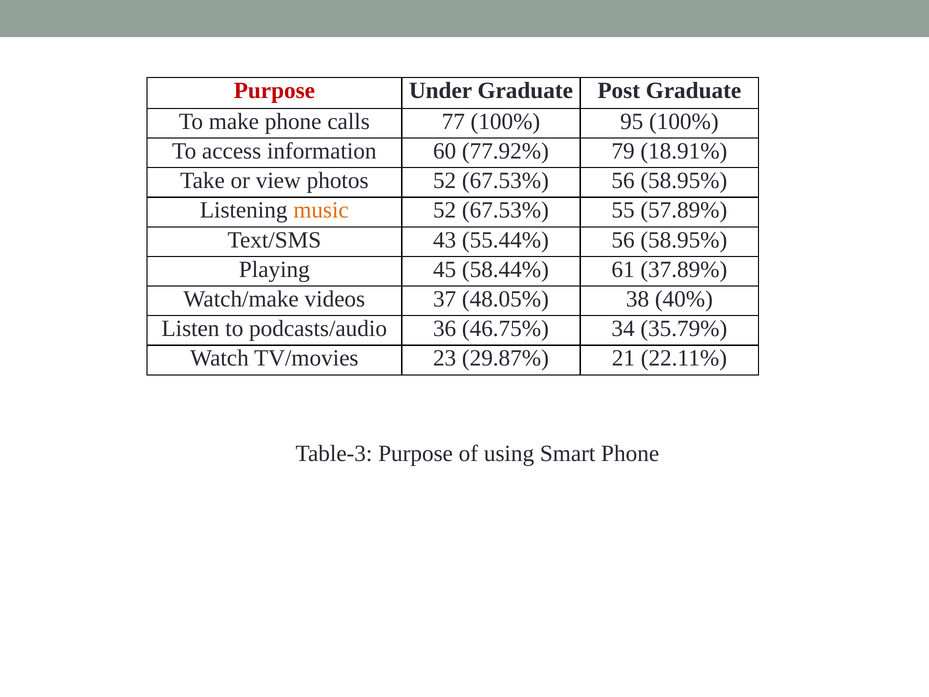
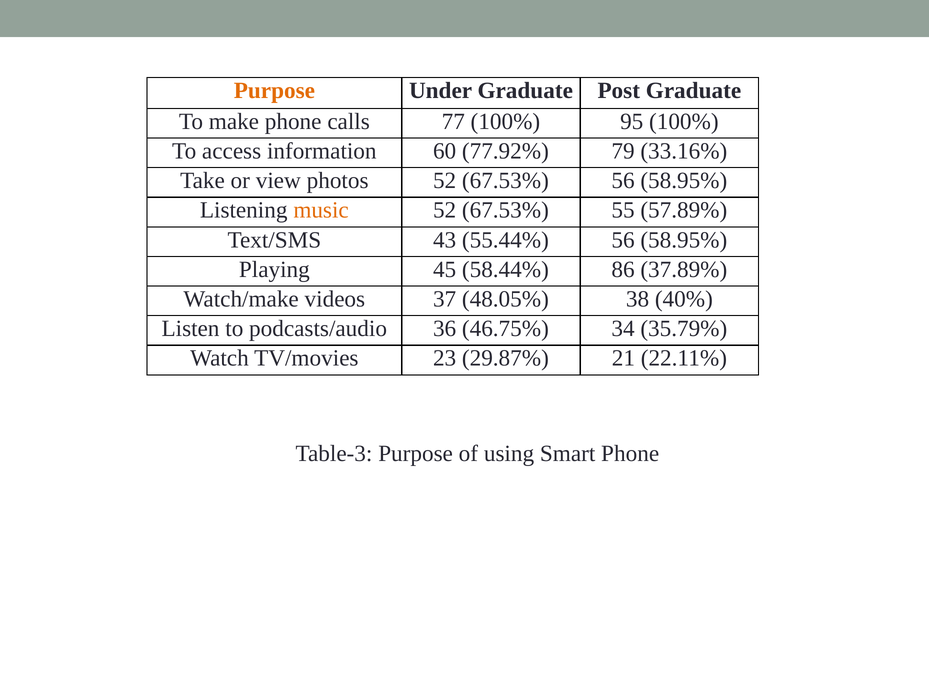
Purpose at (274, 91) colour: red -> orange
18.91%: 18.91% -> 33.16%
61: 61 -> 86
